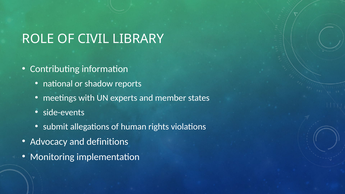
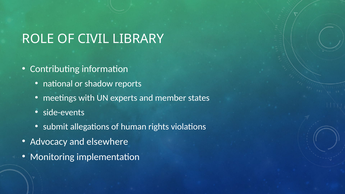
definitions: definitions -> elsewhere
